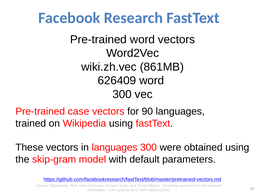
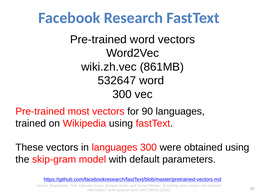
626409: 626409 -> 532647
case: case -> most
